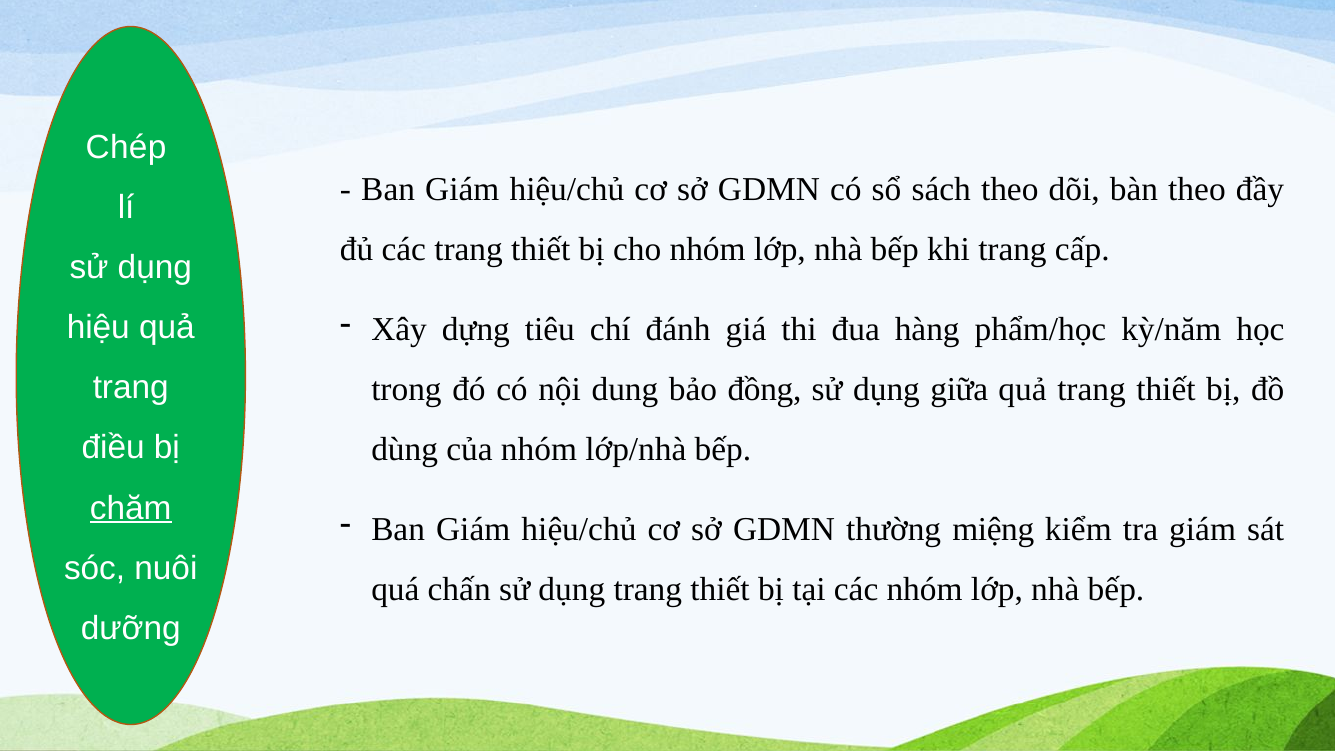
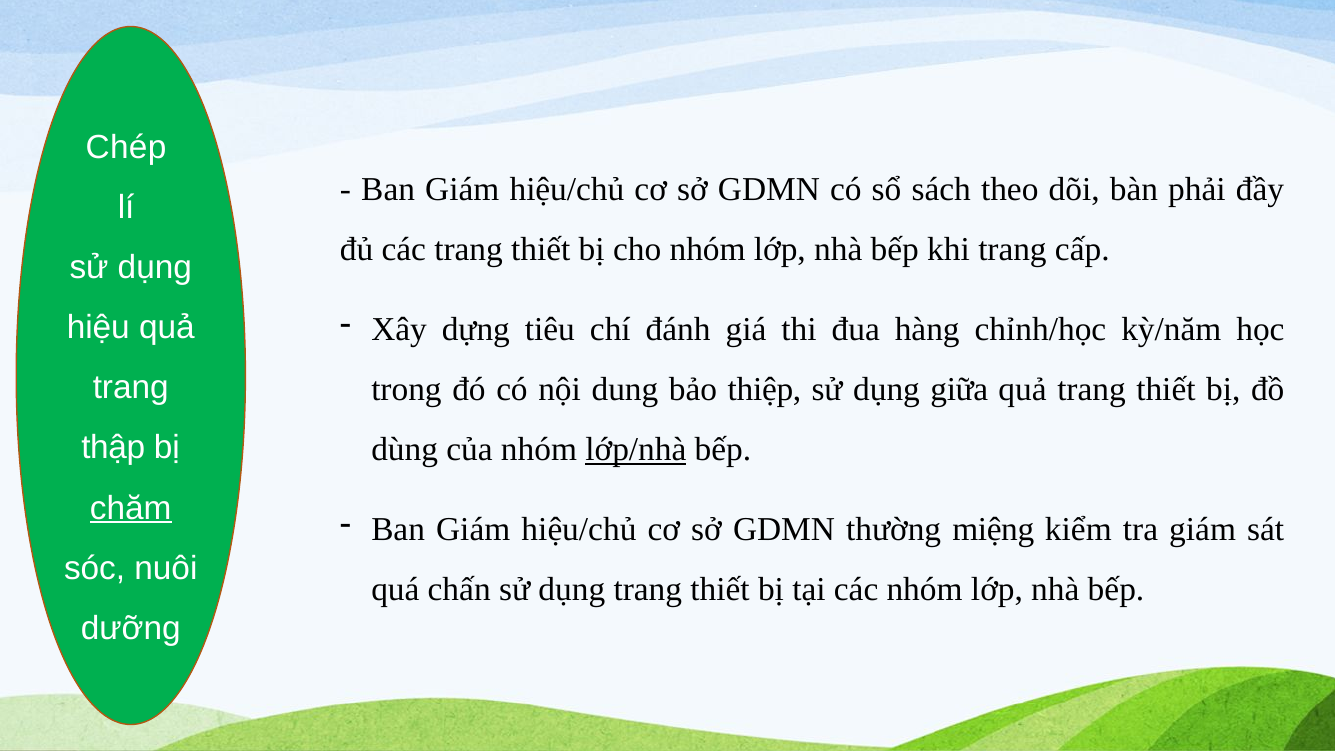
bàn theo: theo -> phải
phẩm/học: phẩm/học -> chỉnh/học
đồng: đồng -> thiệp
điều: điều -> thập
lớp/nhà underline: none -> present
